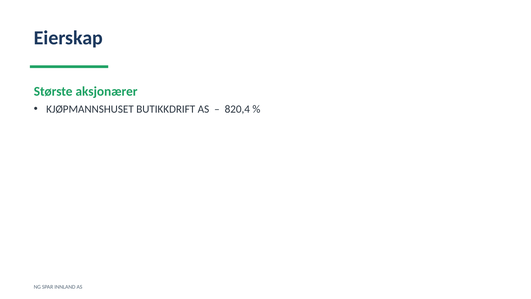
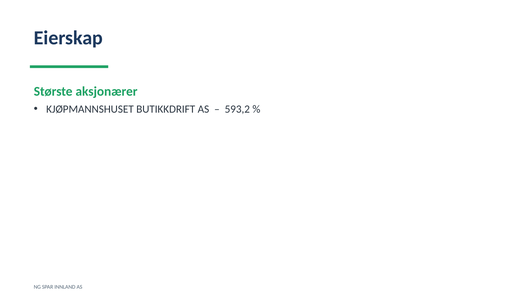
820,4: 820,4 -> 593,2
